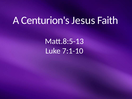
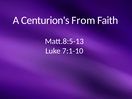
Jesus: Jesus -> From
